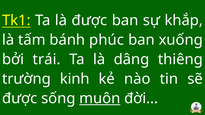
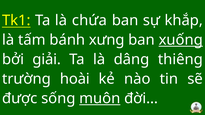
là được: được -> chứa
phúc: phúc -> xưng
xuống underline: none -> present
trái: trái -> giải
kinh: kinh -> hoài
